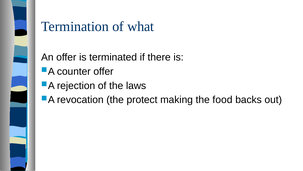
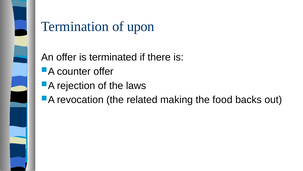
what: what -> upon
protect: protect -> related
